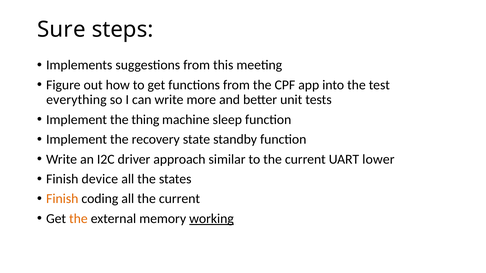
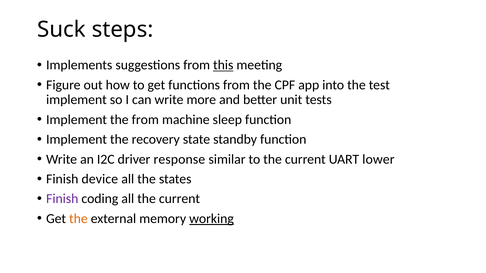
Sure: Sure -> Suck
this underline: none -> present
everything at (76, 100): everything -> implement
the thing: thing -> from
approach: approach -> response
Finish at (62, 199) colour: orange -> purple
